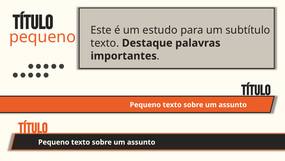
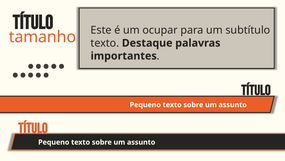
pequeno at (42, 37): pequeno -> tamanho
estudo: estudo -> ocupar
